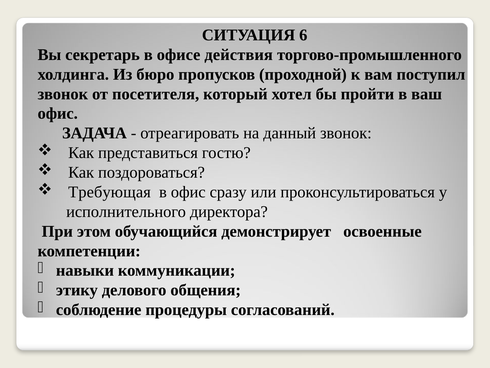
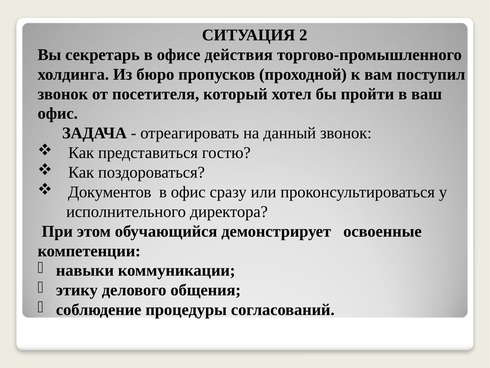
6: 6 -> 2
Требующая: Требующая -> Документов
